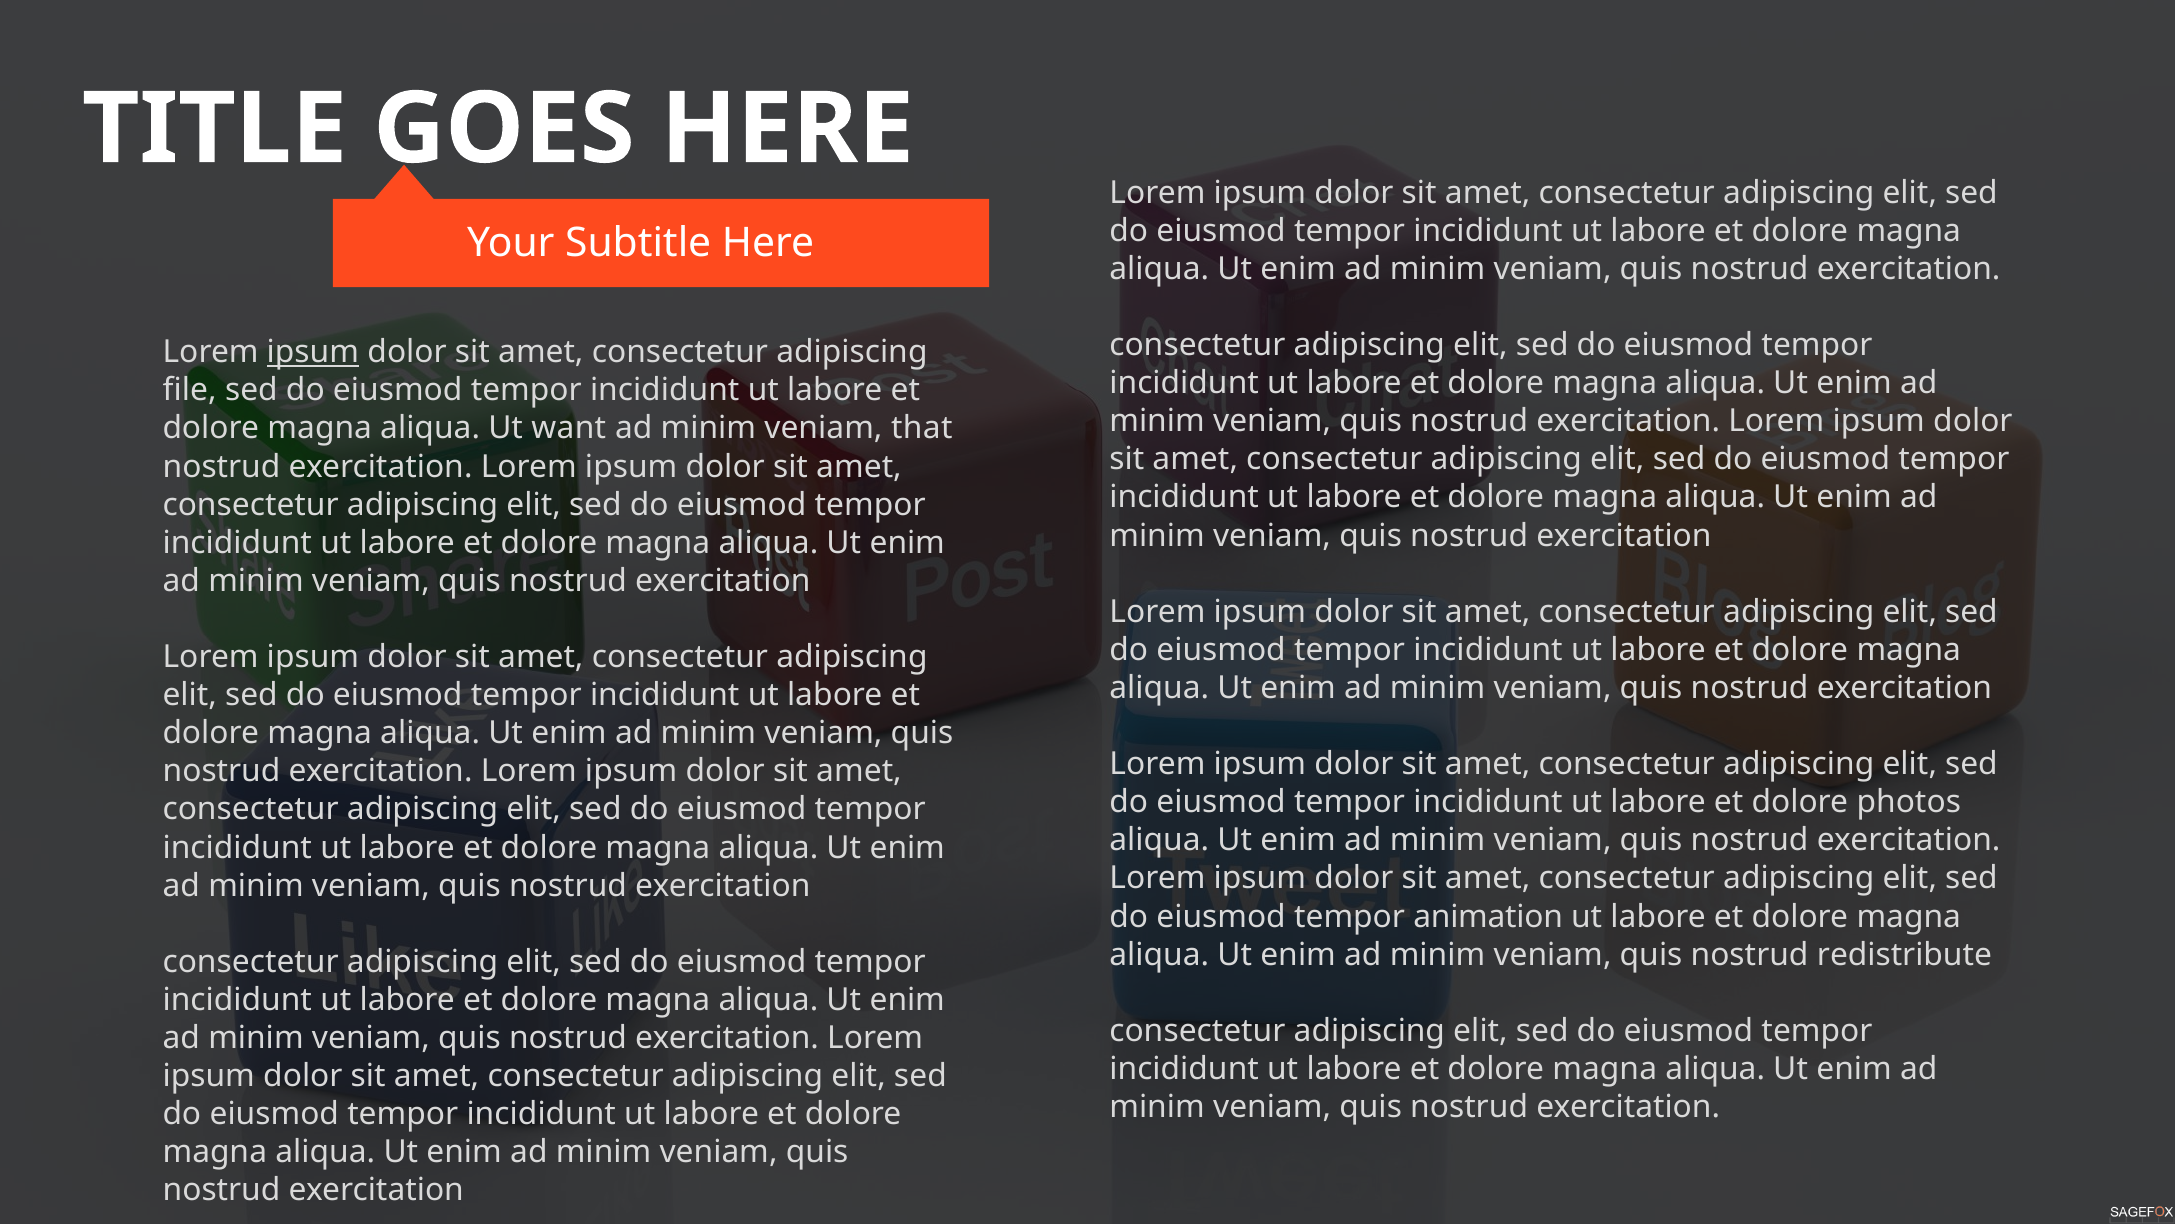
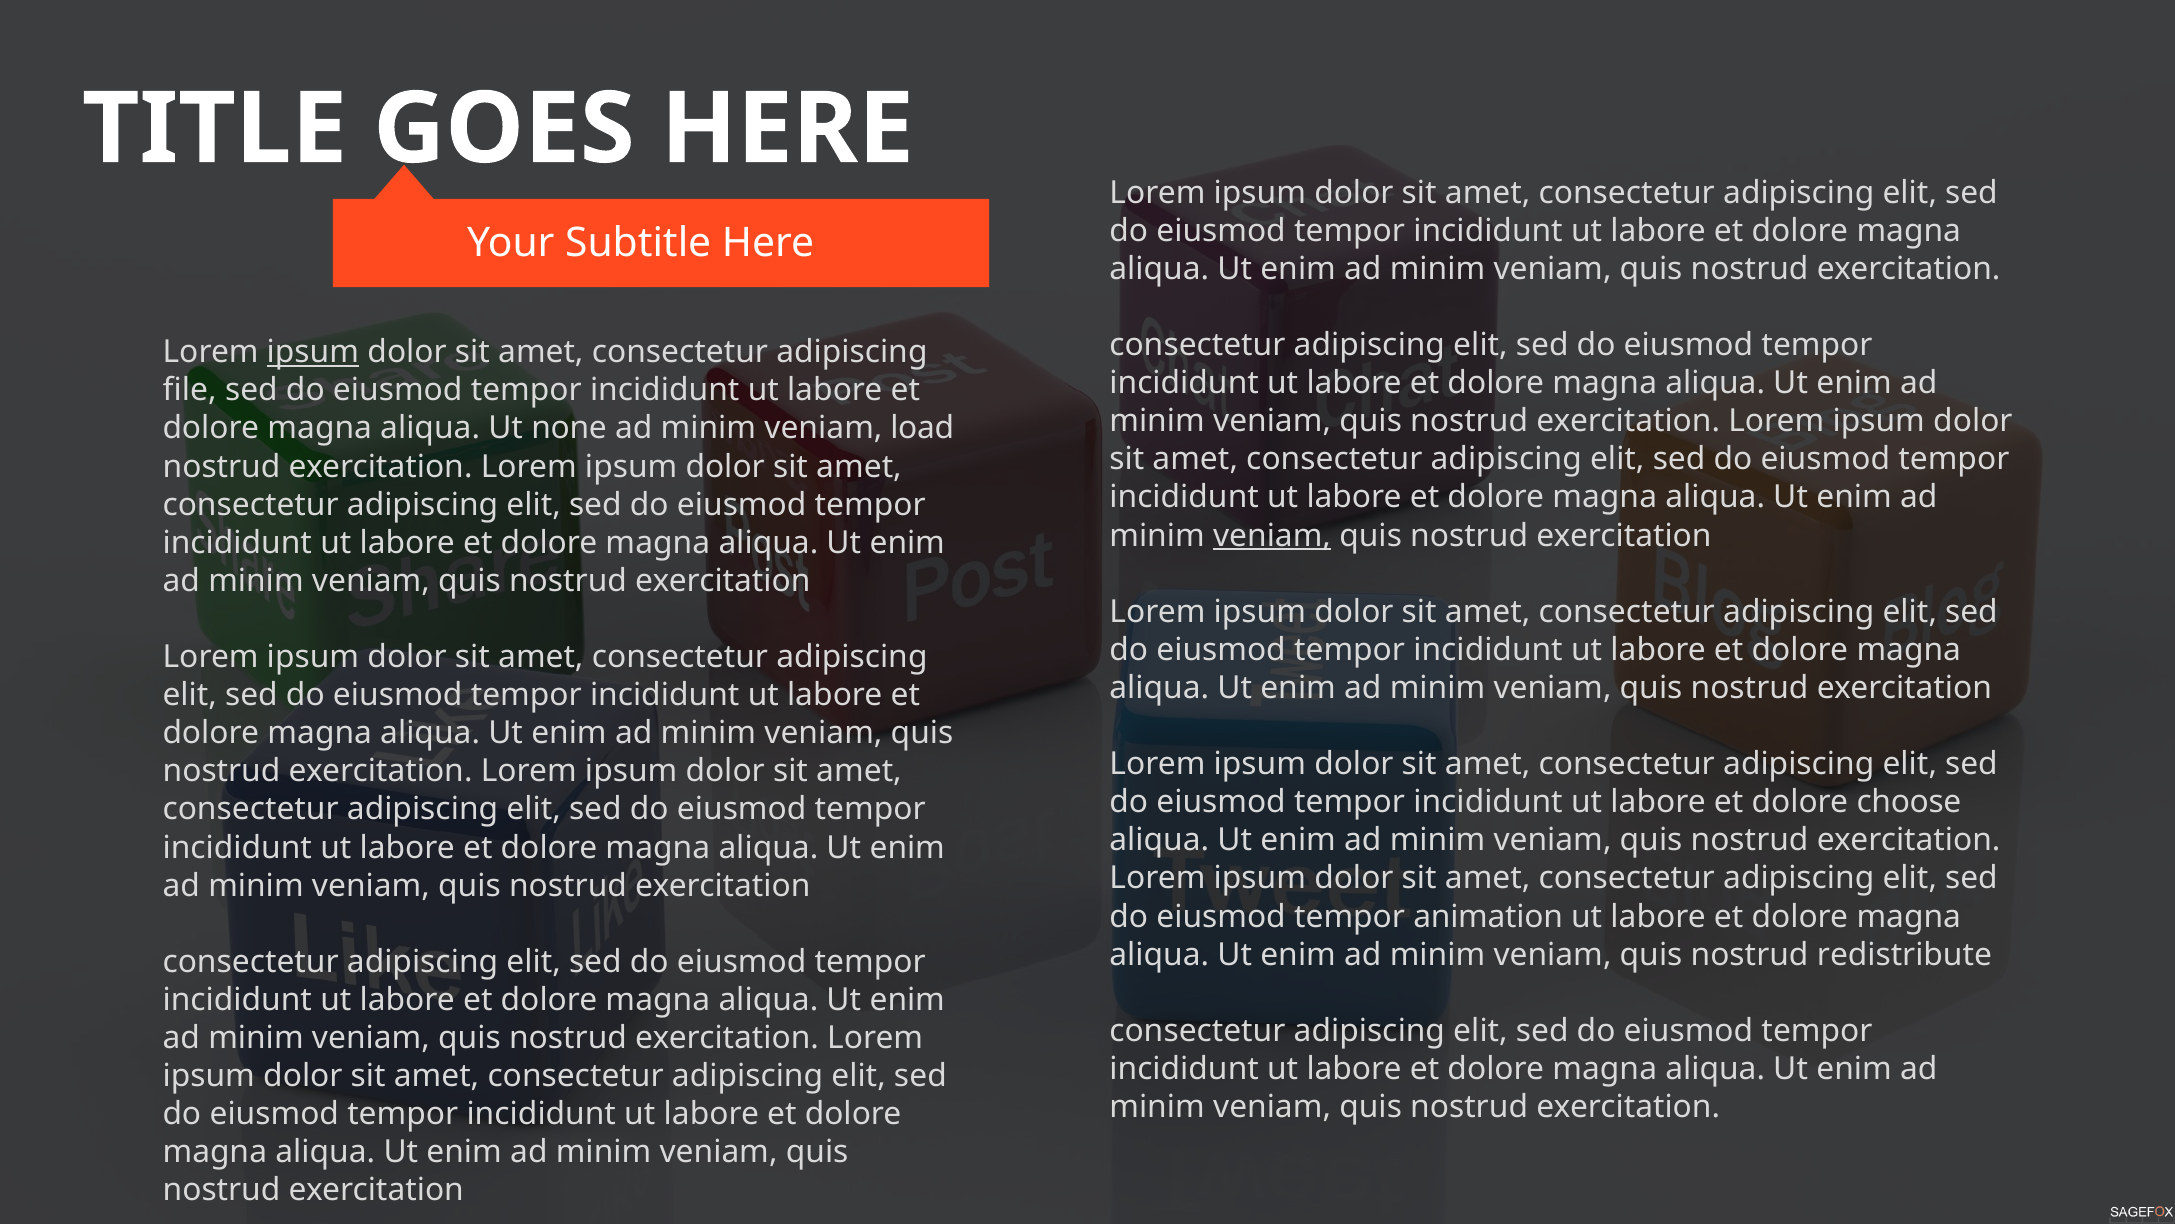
want: want -> none
that: that -> load
veniam at (1272, 535) underline: none -> present
photos: photos -> choose
